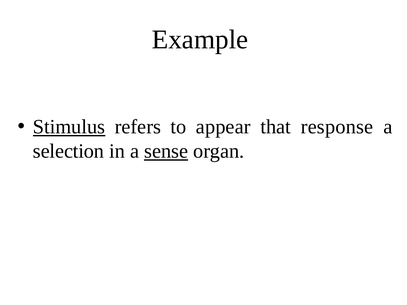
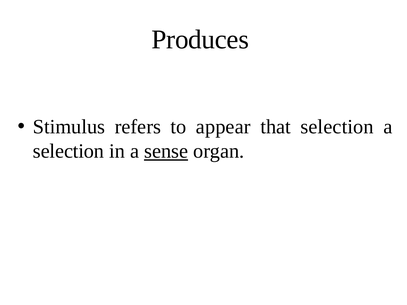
Example: Example -> Produces
Stimulus underline: present -> none
that response: response -> selection
